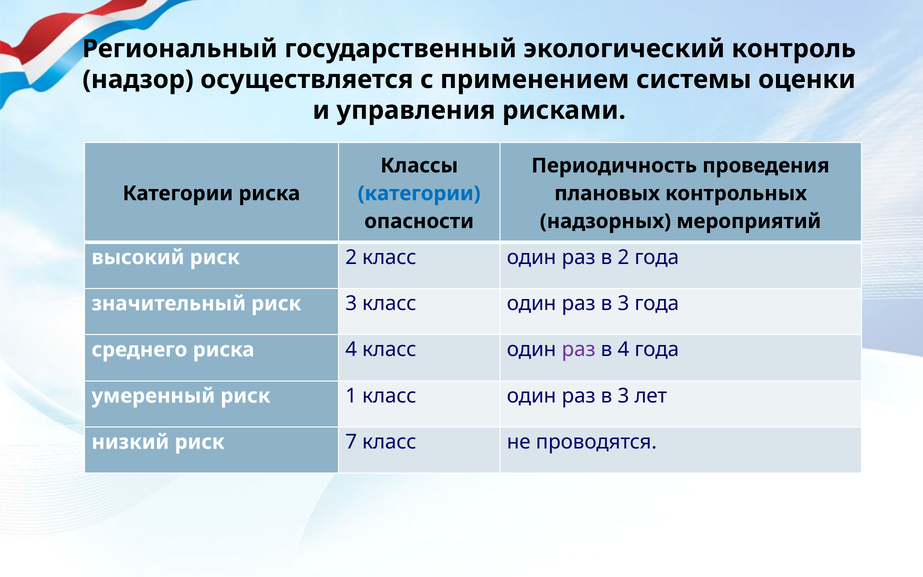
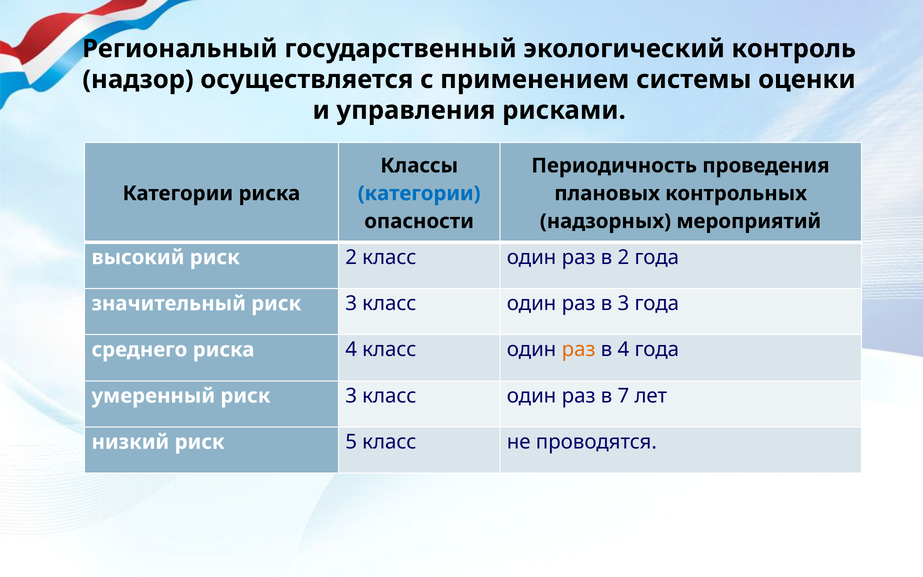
раз at (579, 350) colour: purple -> orange
умеренный риск 1: 1 -> 3
3 at (623, 396): 3 -> 7
7: 7 -> 5
